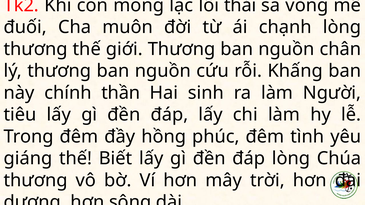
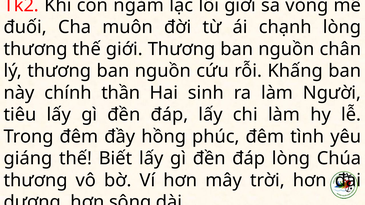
mong: mong -> ngắm
lối thái: thái -> giới
